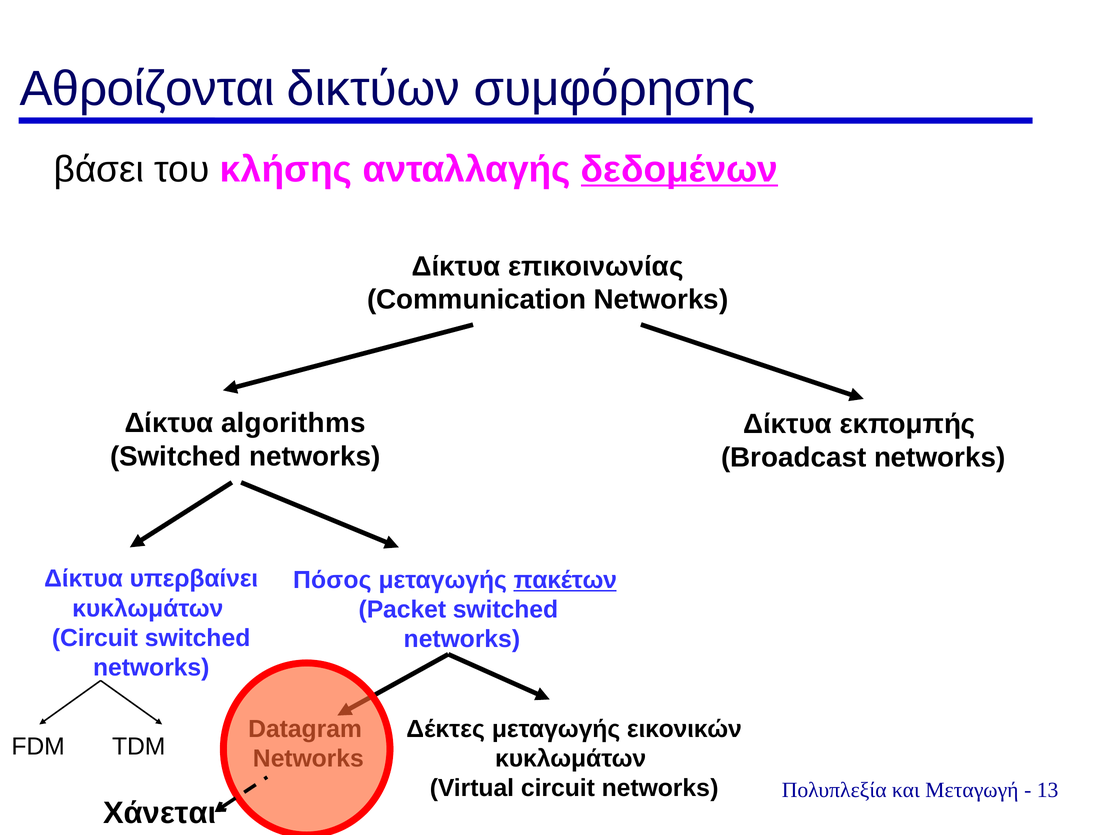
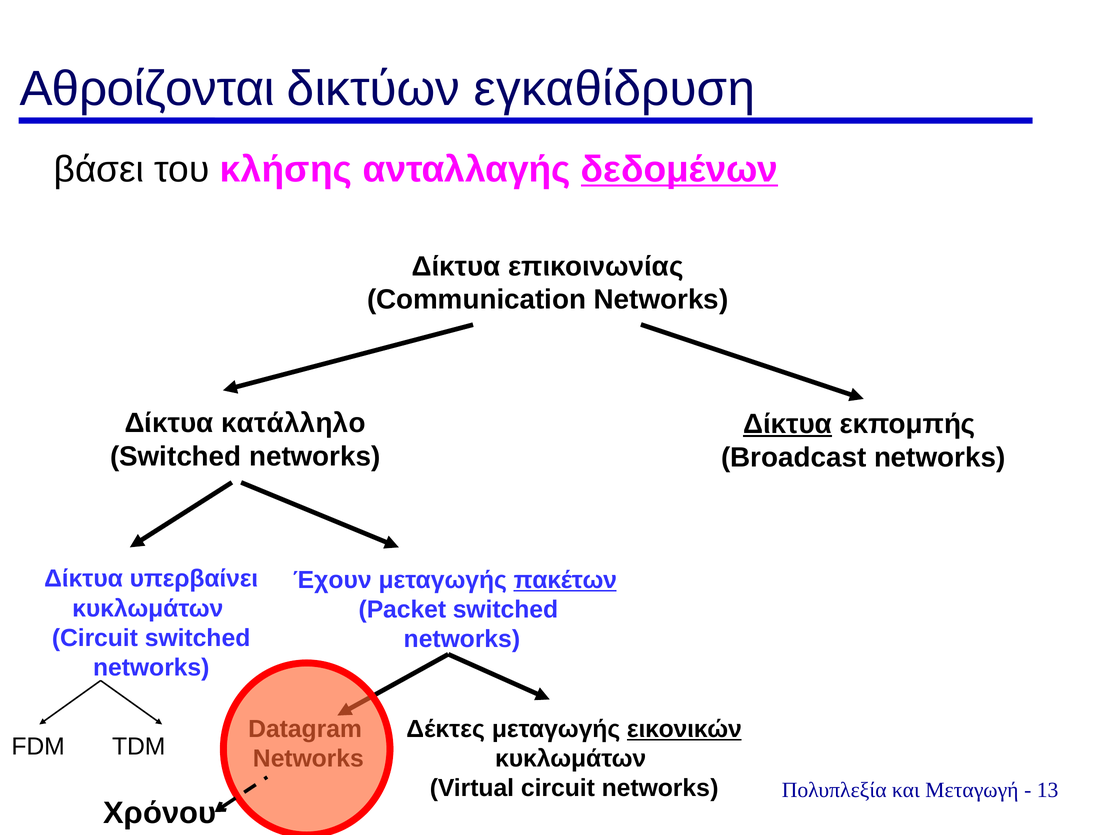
συμφόρησης: συμφόρησης -> εγκαθίδρυση
algorithms: algorithms -> κατάλληλο
Δίκτυα at (787, 424) underline: none -> present
Πόσος: Πόσος -> Έχουν
εικονικών underline: none -> present
Χάνεται: Χάνεται -> Χρόνου
